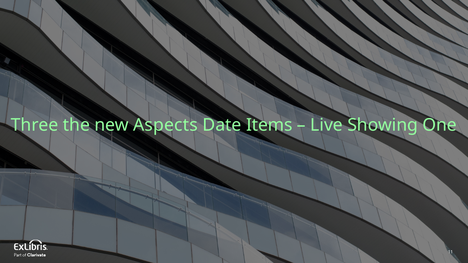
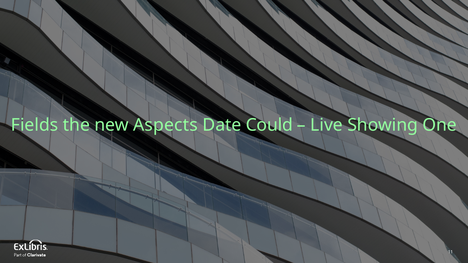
Three: Three -> Fields
Items: Items -> Could
